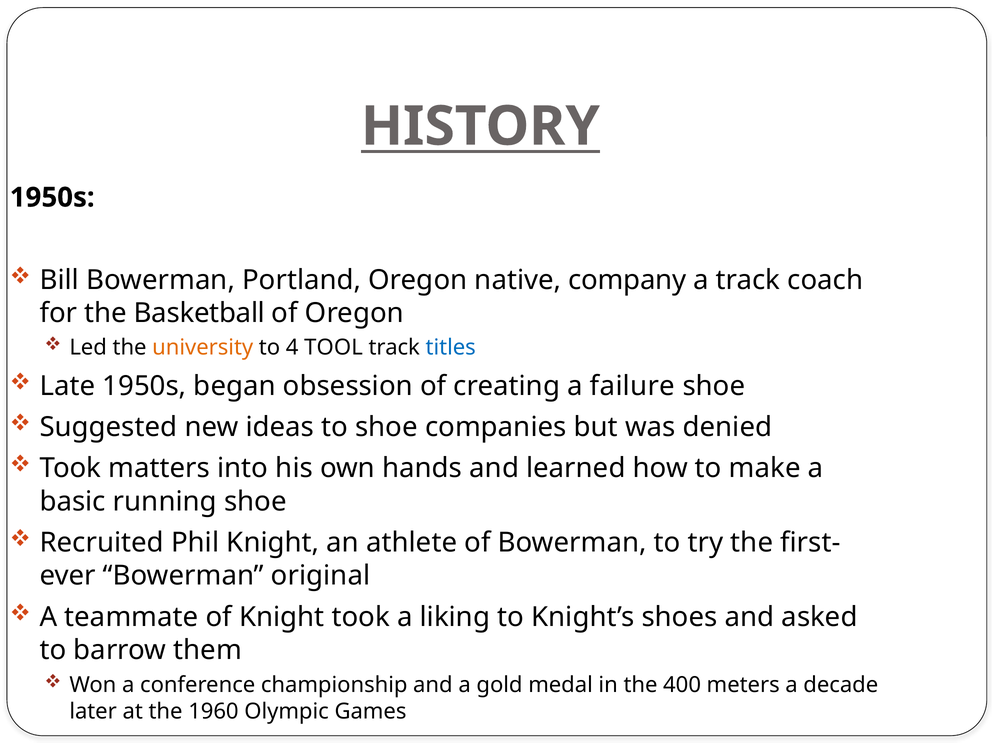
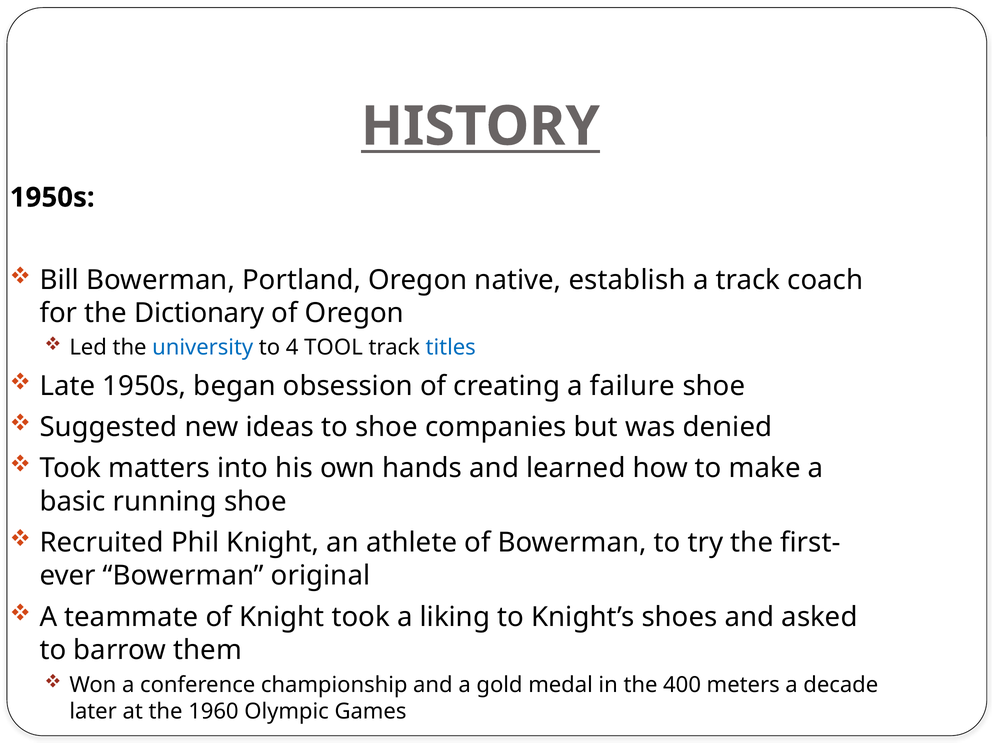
company: company -> establish
Basketball: Basketball -> Dictionary
university colour: orange -> blue
